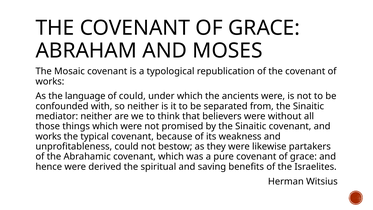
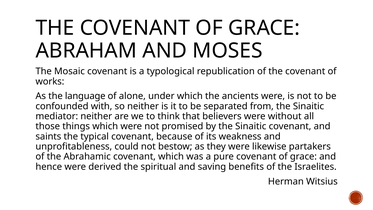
of could: could -> alone
works at (48, 136): works -> saints
